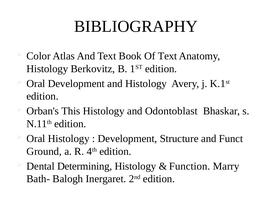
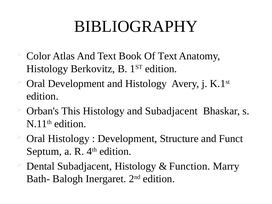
and Odontoblast: Odontoblast -> Subadjacent
Ground: Ground -> Septum
Dental Determining: Determining -> Subadjacent
